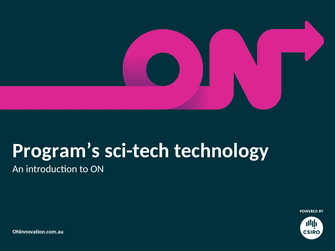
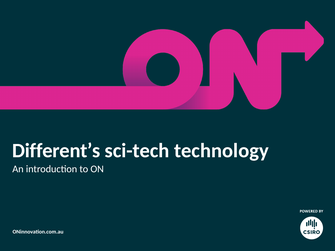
Program’s: Program’s -> Different’s
